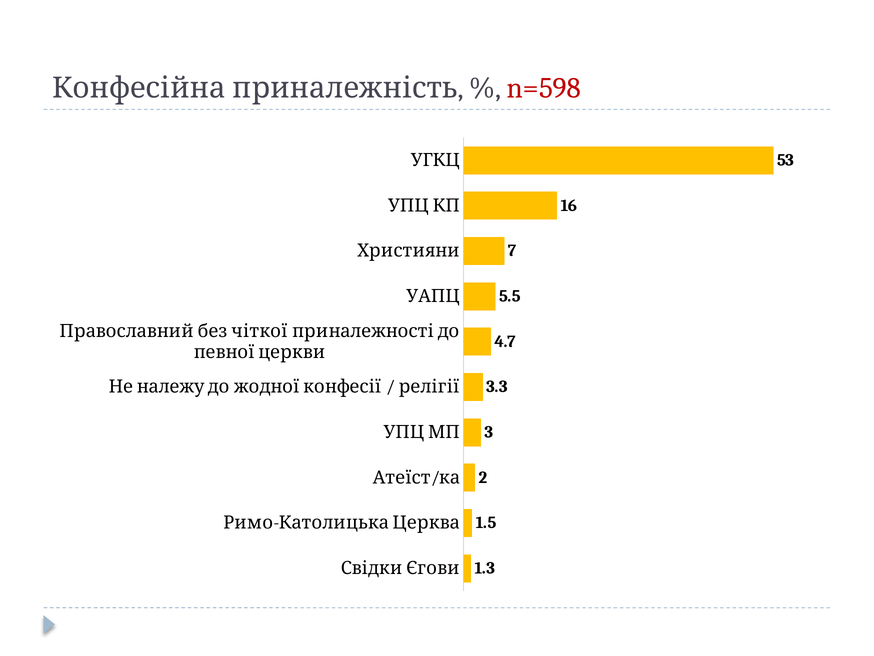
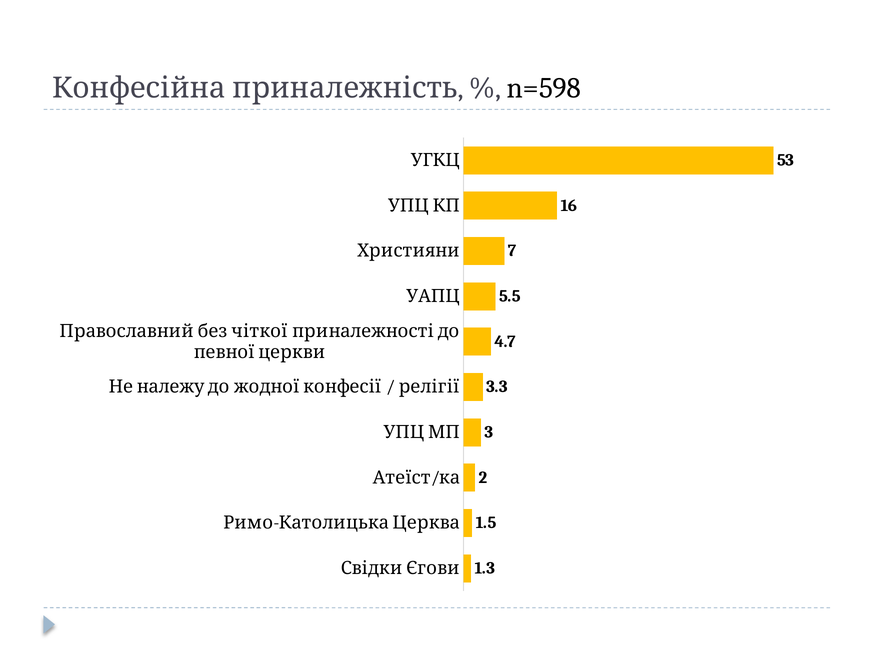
n=598 colour: red -> black
